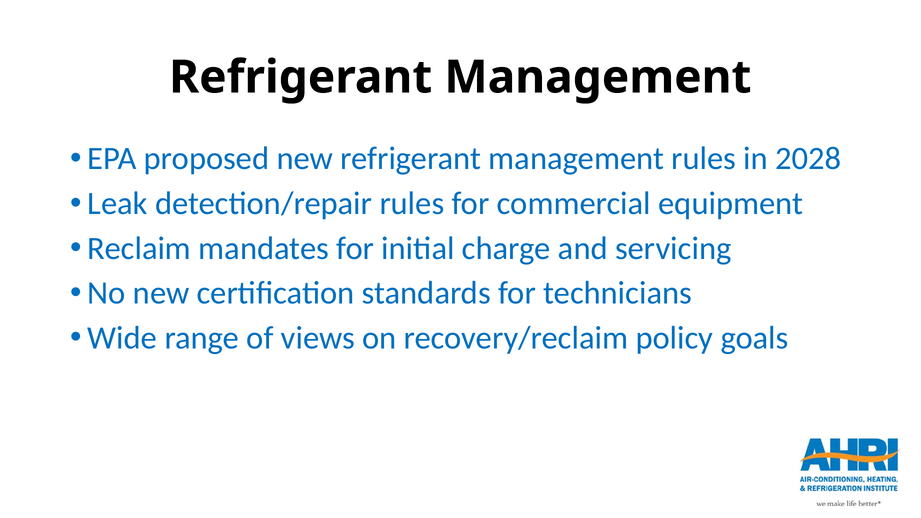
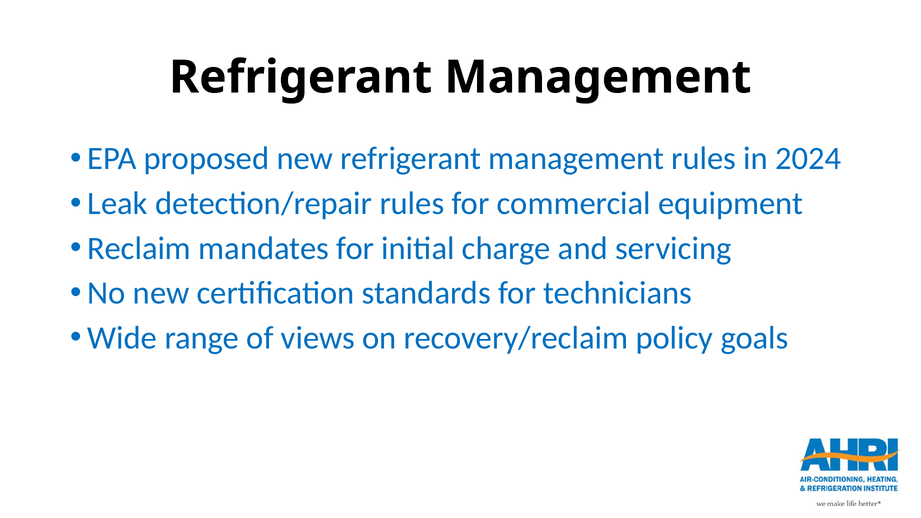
2028: 2028 -> 2024
